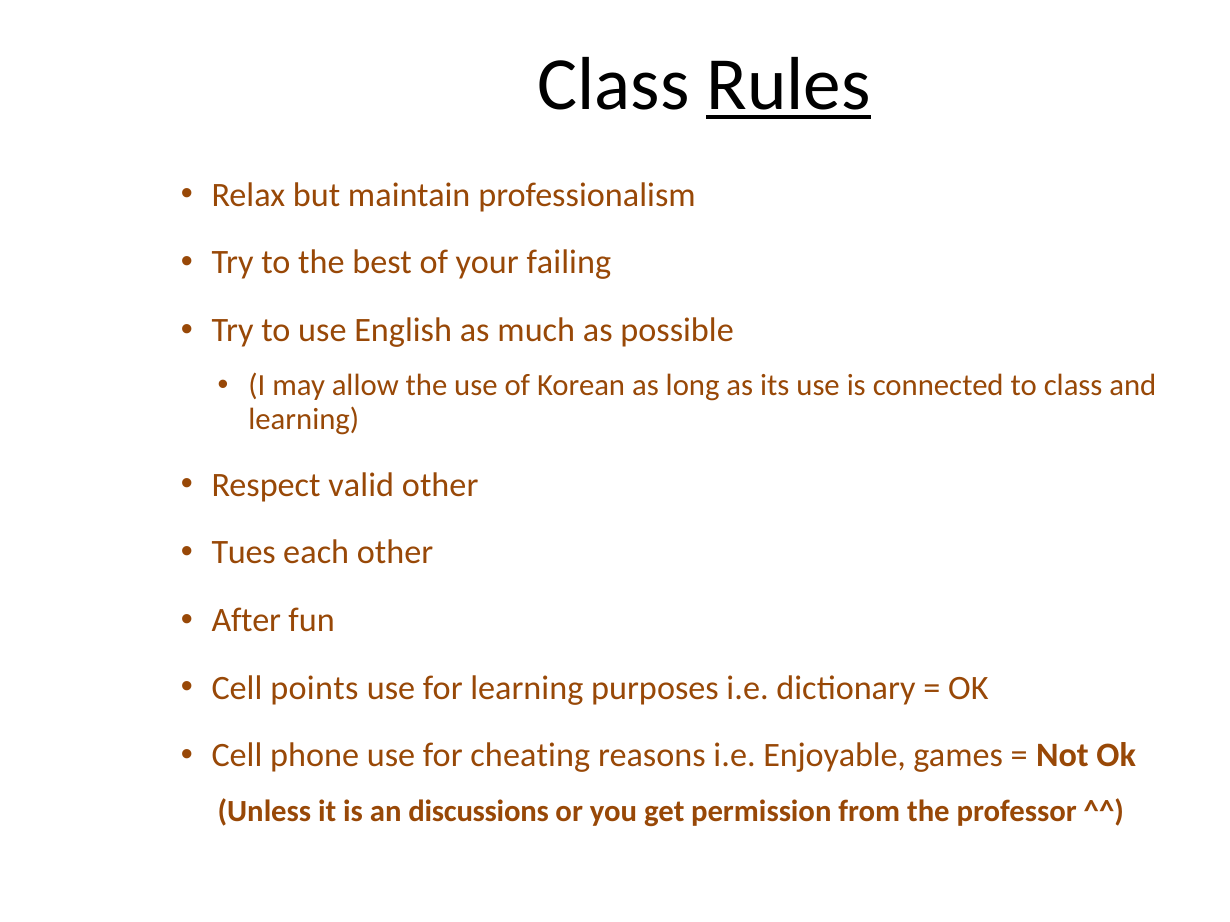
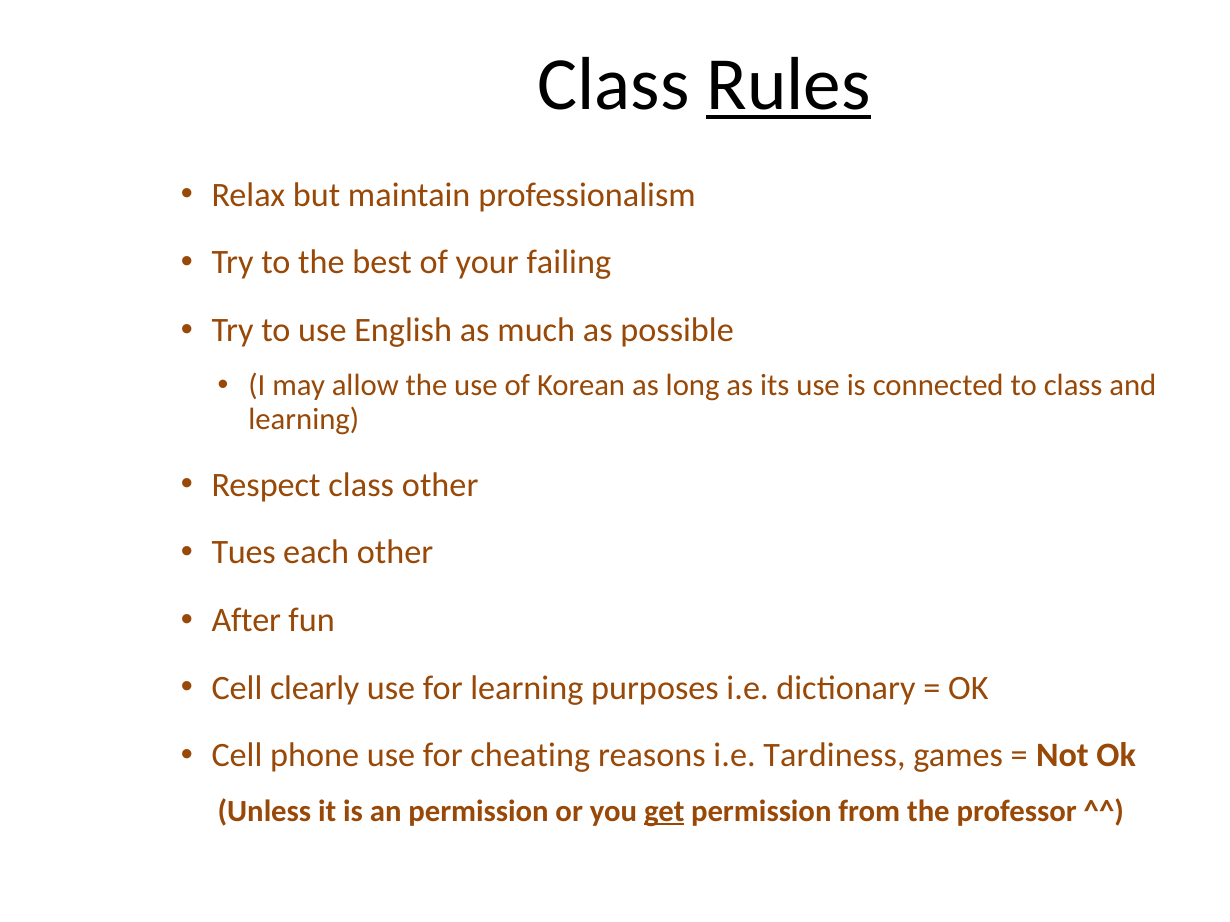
Respect valid: valid -> class
points: points -> clearly
Enjoyable: Enjoyable -> Tardiness
an discussions: discussions -> permission
get underline: none -> present
